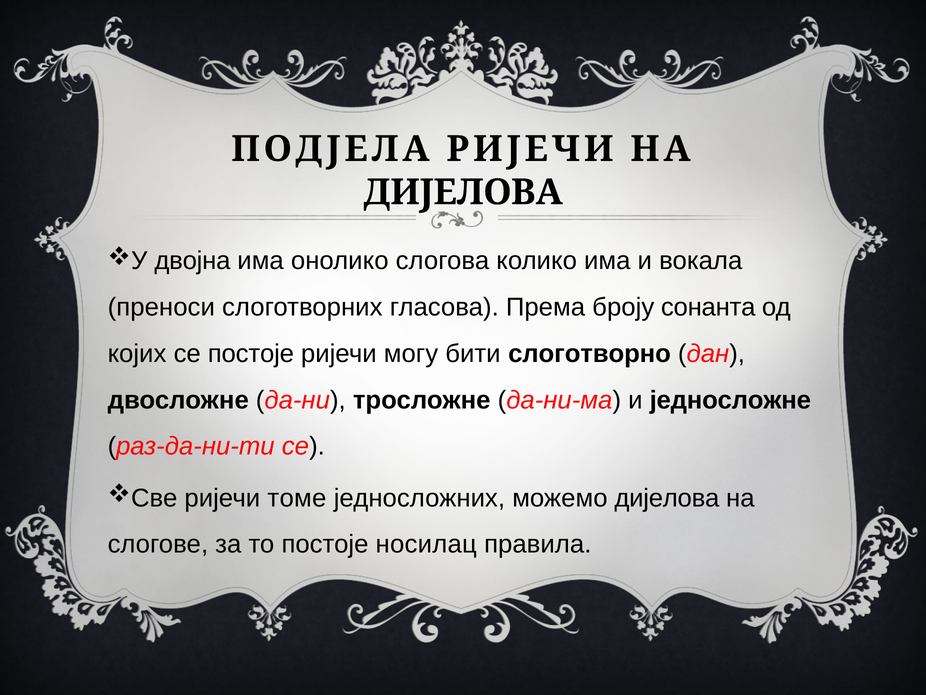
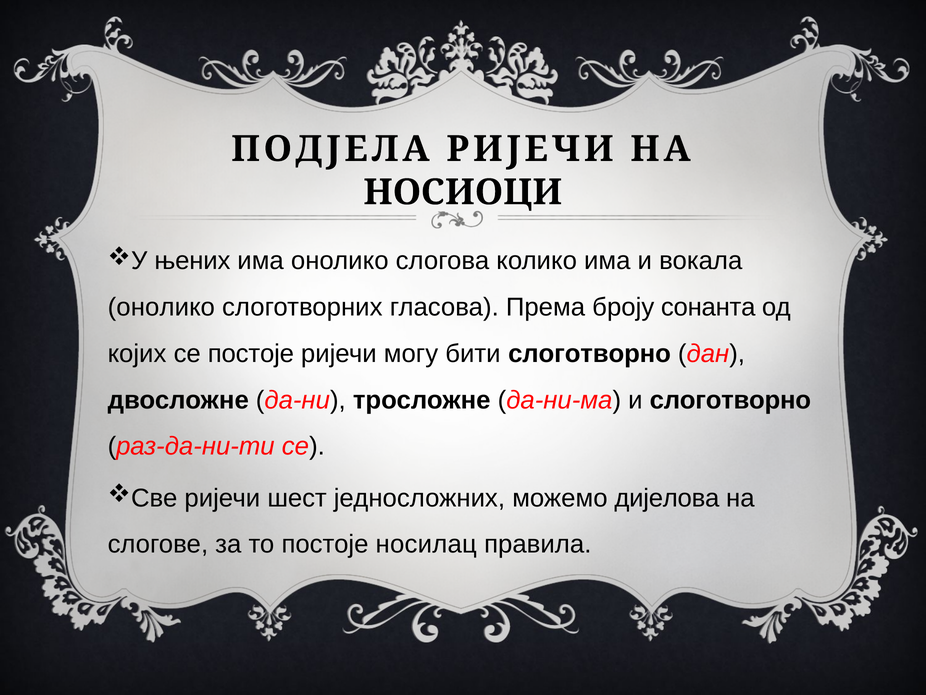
ДИЈЕЛОВА at (463, 192): ДИЈЕЛОВА -> НОСИОЦИ
двојна: двојна -> њених
преноси at (161, 307): преноси -> онолико
и једносложне: једносложне -> слоготворно
томе: томе -> шест
